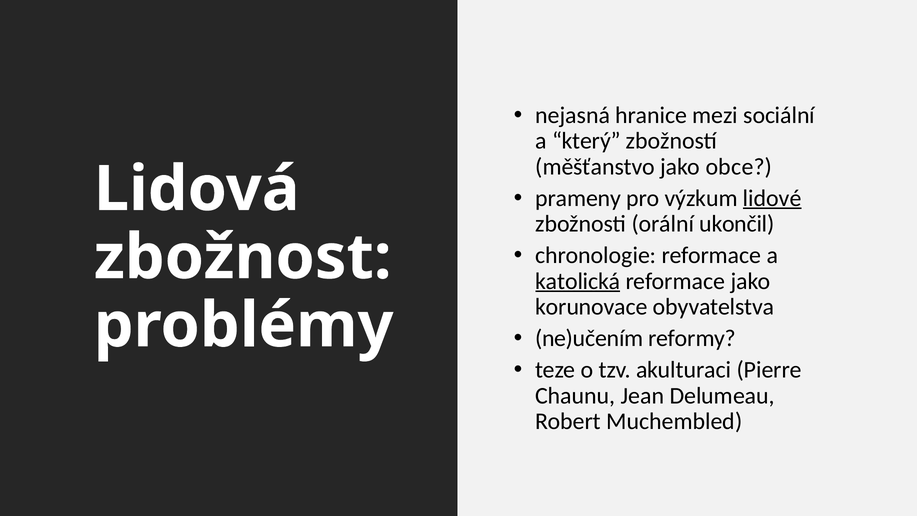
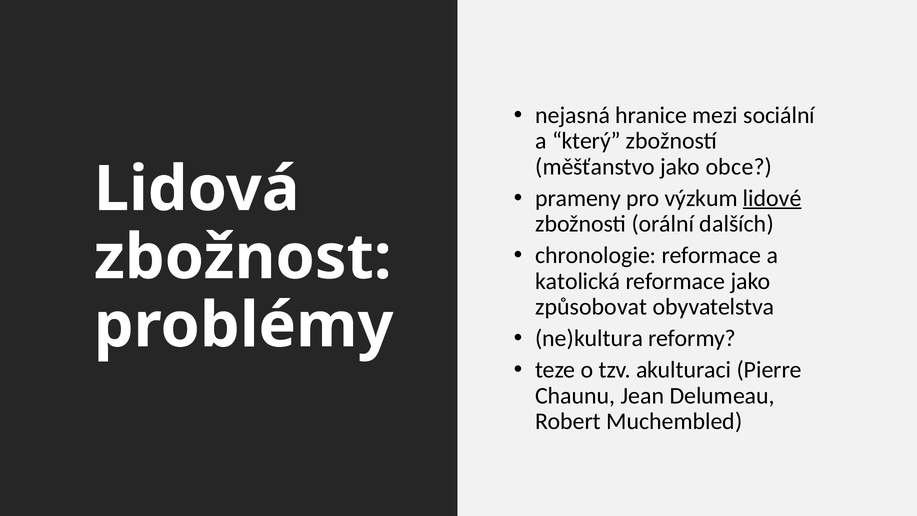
ukončil: ukončil -> dalších
katolická underline: present -> none
korunovace: korunovace -> způsobovat
ne)učením: ne)učením -> ne)kultura
